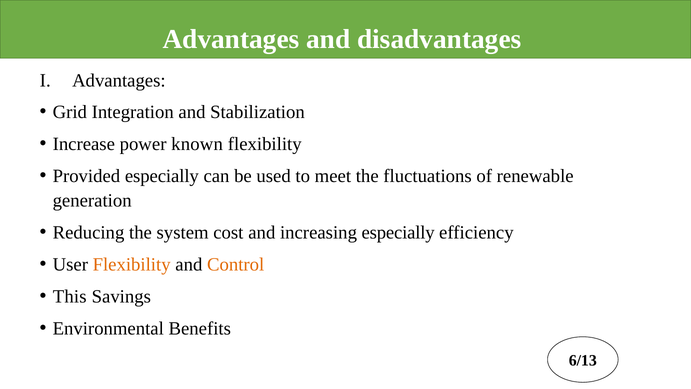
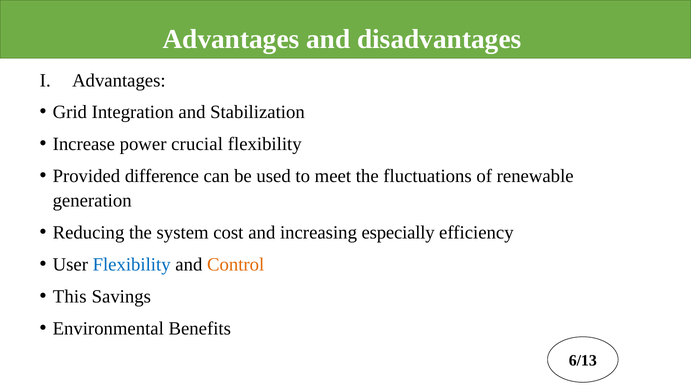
known: known -> crucial
Provided especially: especially -> difference
Flexibility at (132, 264) colour: orange -> blue
